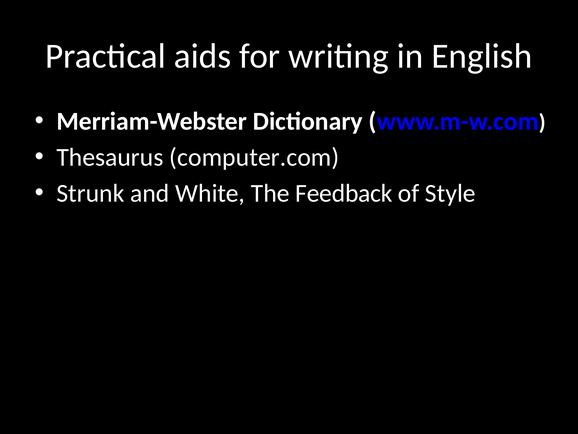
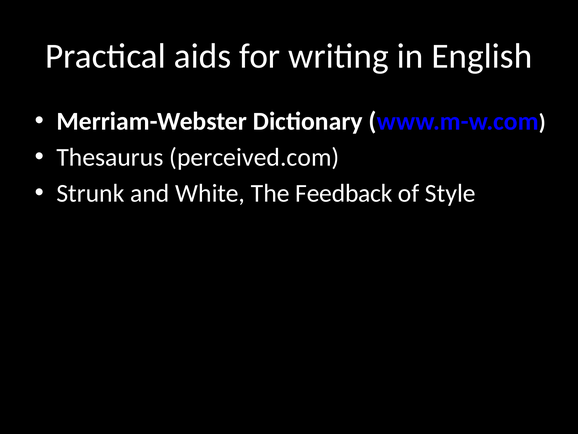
computer.com: computer.com -> perceived.com
